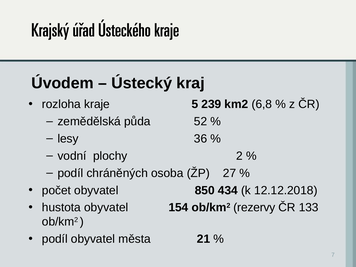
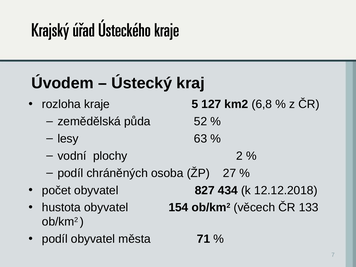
239: 239 -> 127
36: 36 -> 63
850: 850 -> 827
rezervy: rezervy -> věcech
21: 21 -> 71
